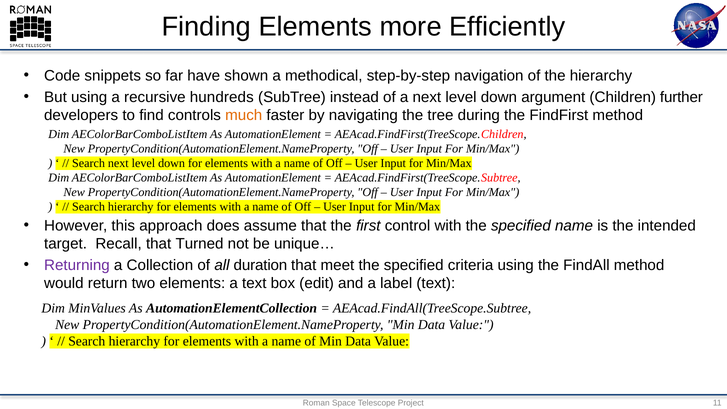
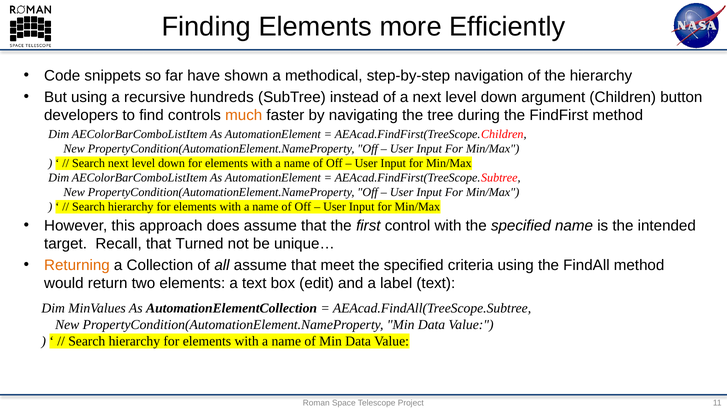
further: further -> button
Returning colour: purple -> orange
all duration: duration -> assume
